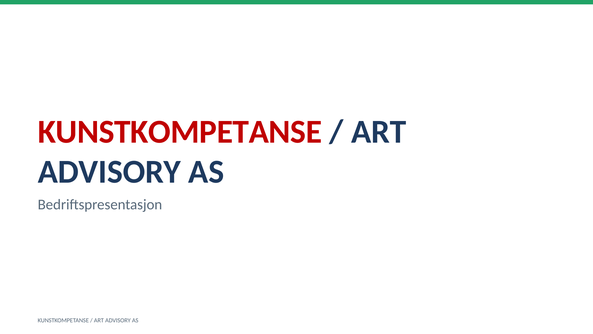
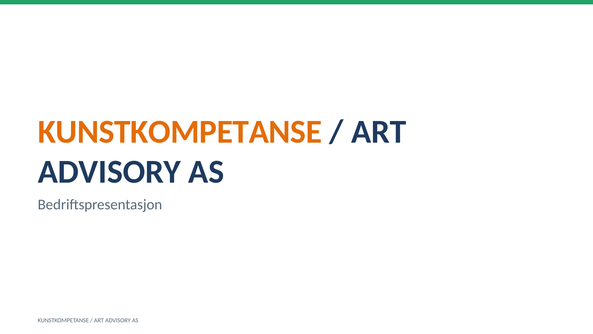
KUNSTKOMPETANSE at (180, 132) colour: red -> orange
